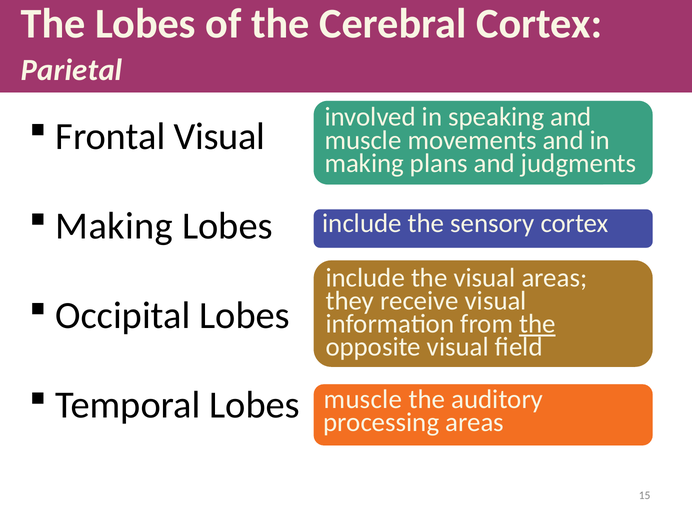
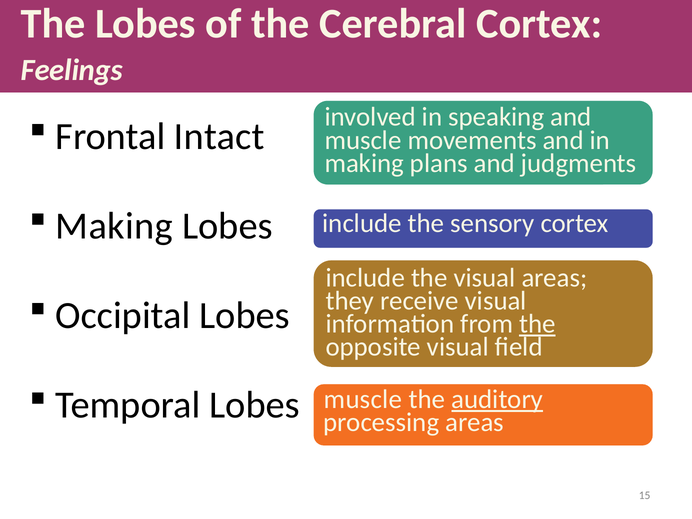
Parietal: Parietal -> Feelings
Frontal Visual: Visual -> Intact
auditory underline: none -> present
